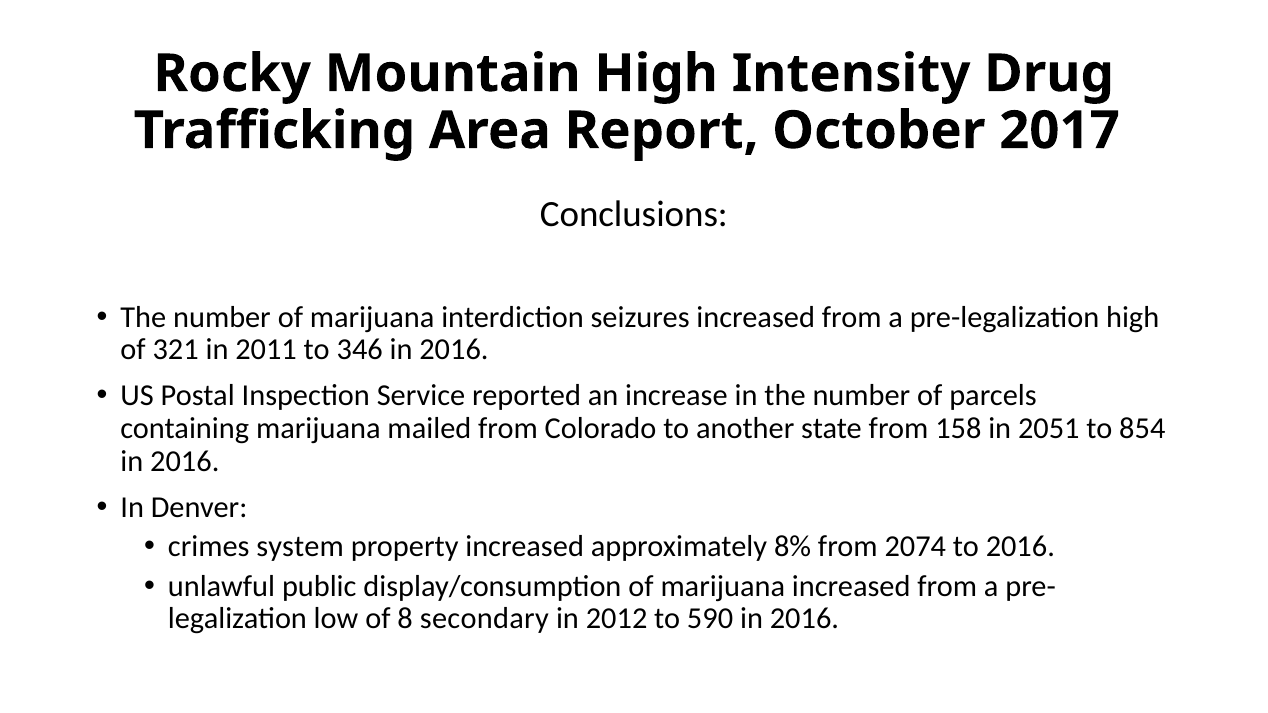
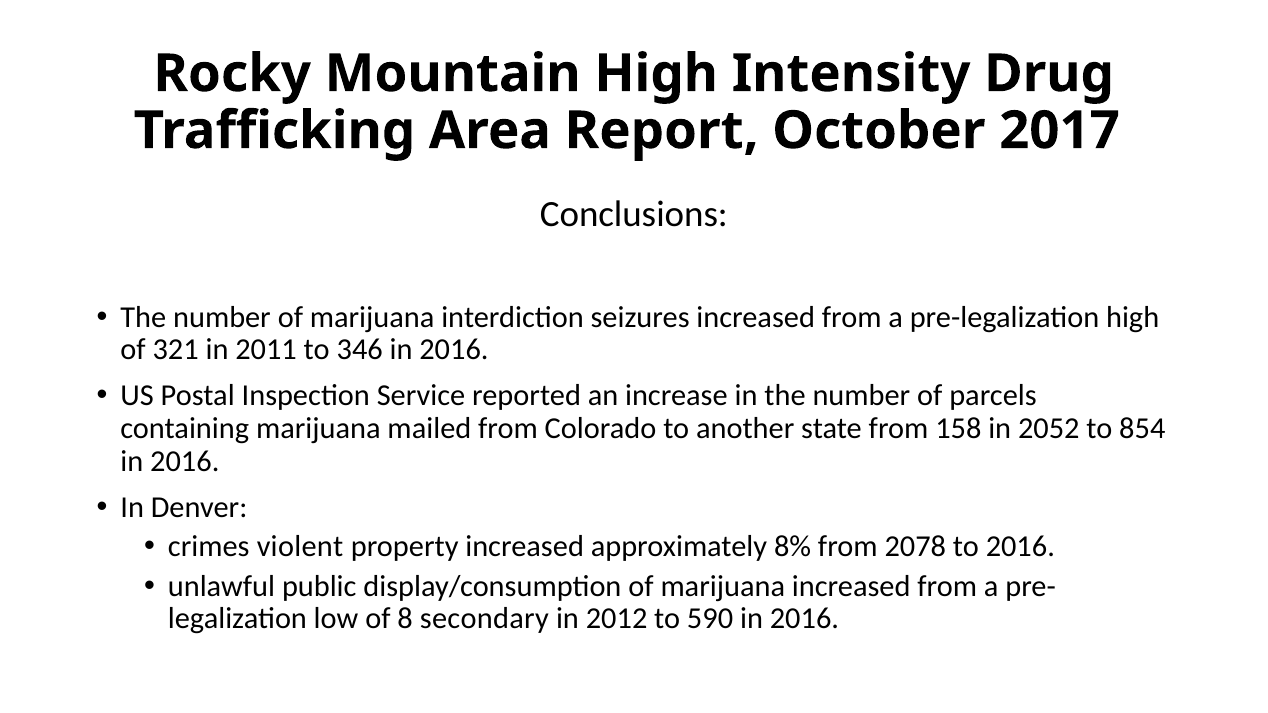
2051: 2051 -> 2052
system: system -> violent
2074: 2074 -> 2078
